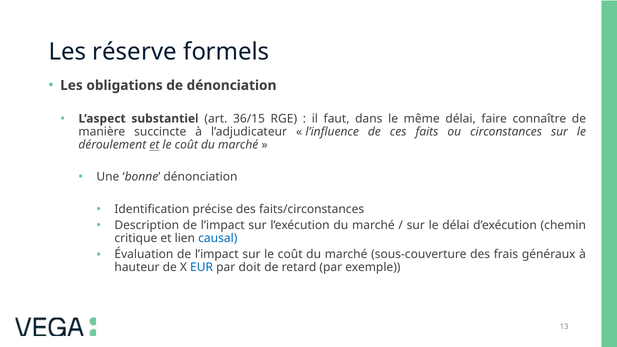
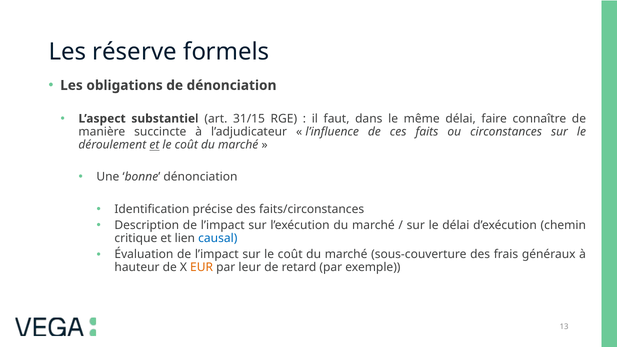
36/15: 36/15 -> 31/15
EUR colour: blue -> orange
doit: doit -> leur
